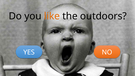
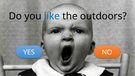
like colour: orange -> blue
